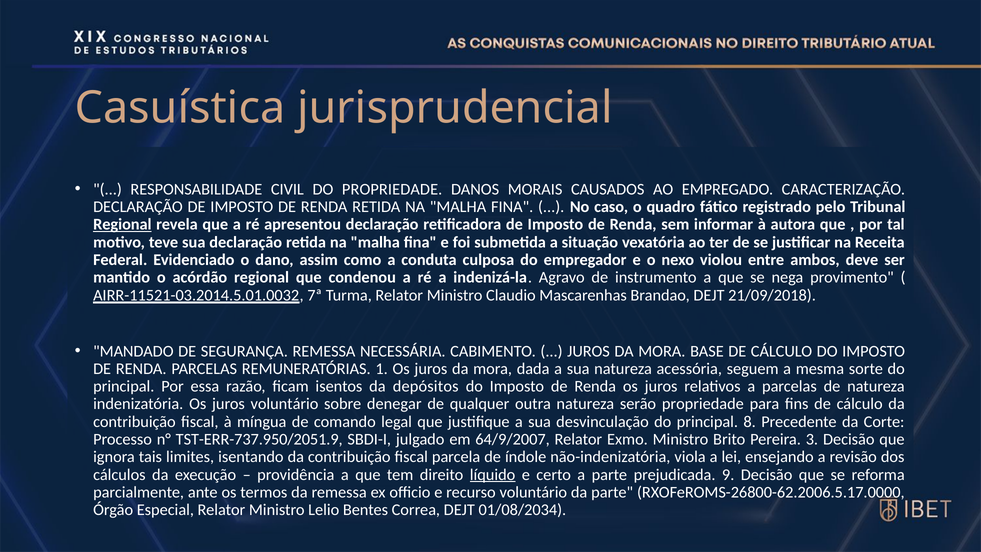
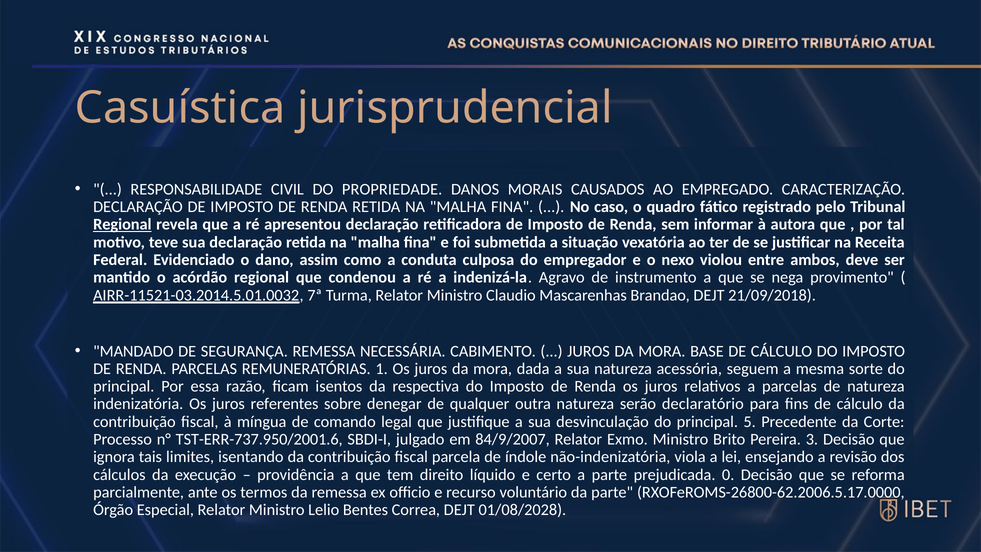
depósitos: depósitos -> respectiva
juros voluntário: voluntário -> referentes
serão propriedade: propriedade -> declaratório
8: 8 -> 5
TST-ERR-737.950/2051.9: TST-ERR-737.950/2051.9 -> TST-ERR-737.950/2001.6
64/9/2007: 64/9/2007 -> 84/9/2007
líquido underline: present -> none
9: 9 -> 0
01/08/2034: 01/08/2034 -> 01/08/2028
